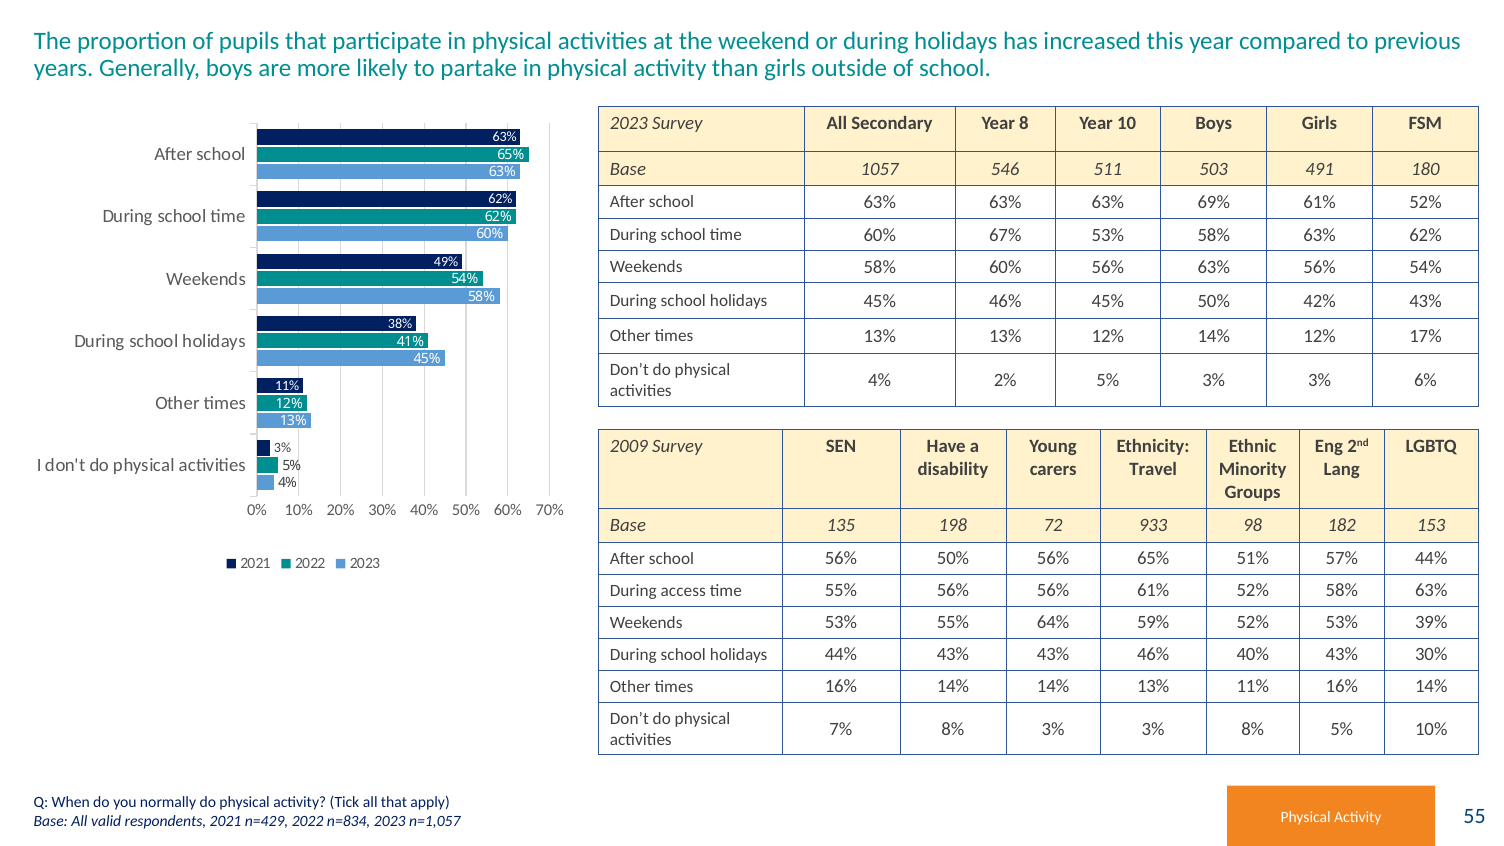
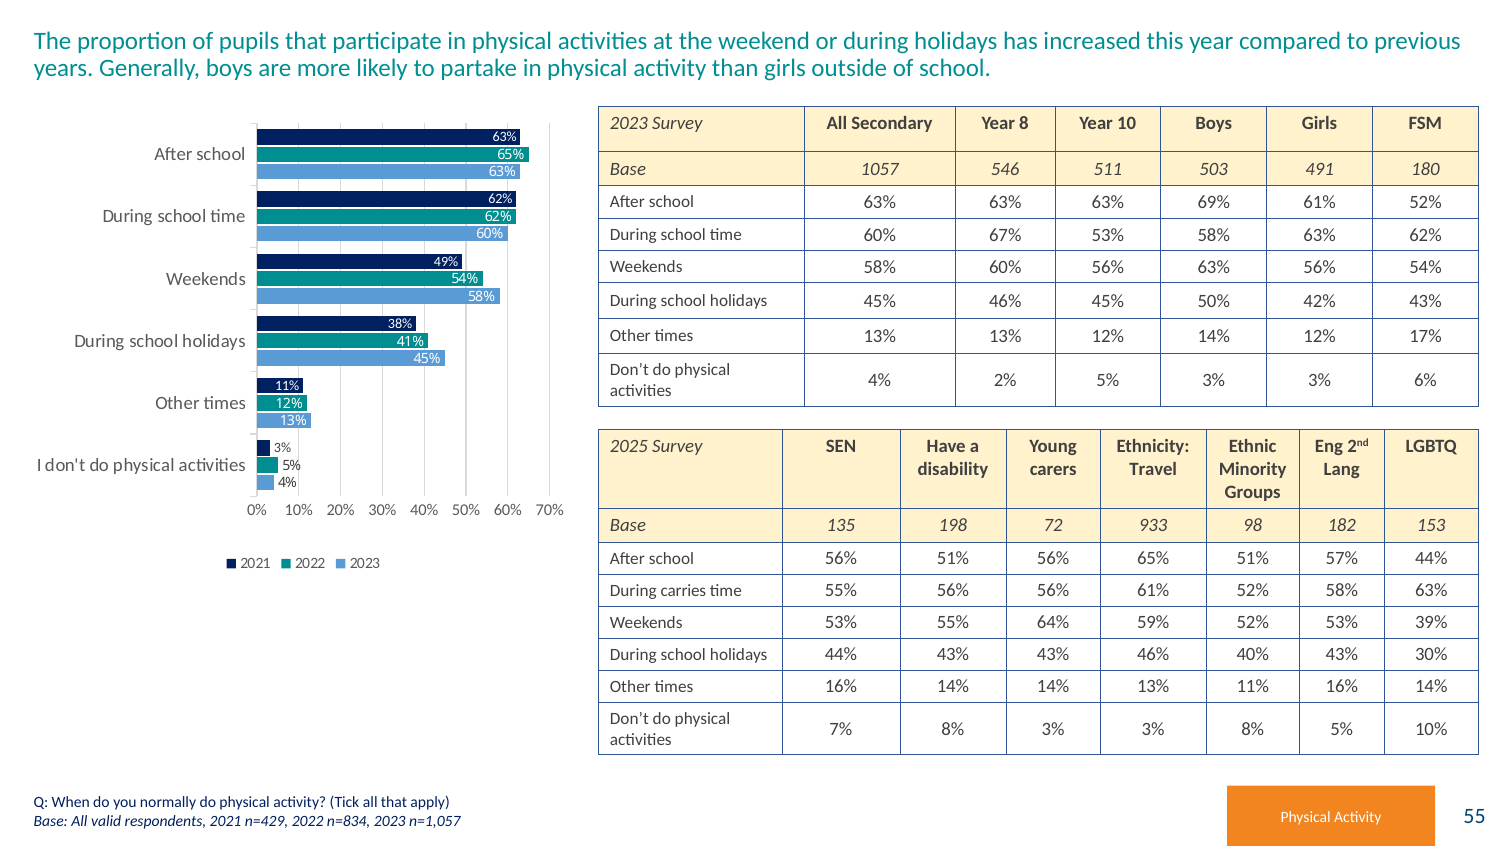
2009: 2009 -> 2025
56% 50%: 50% -> 51%
access: access -> carries
